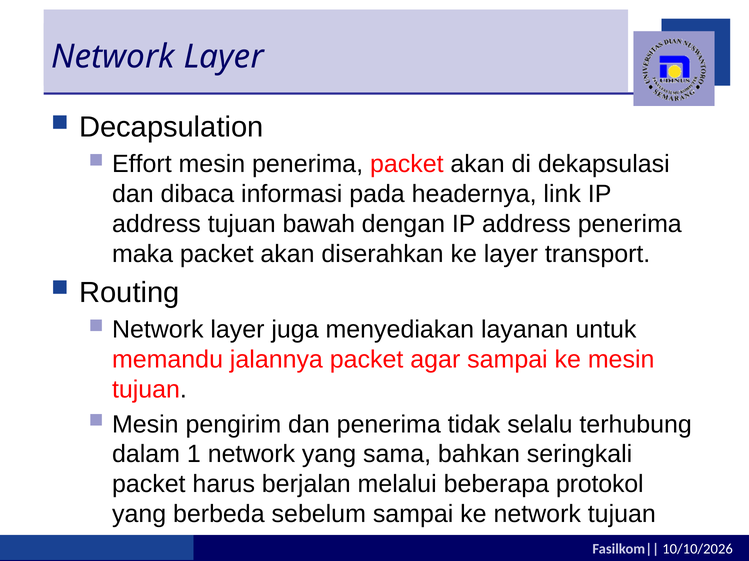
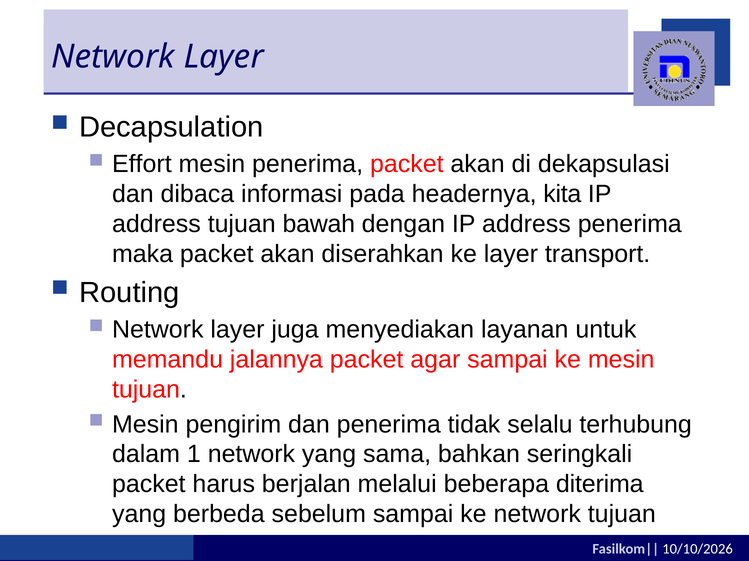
link: link -> kita
protokol: protokol -> diterima
